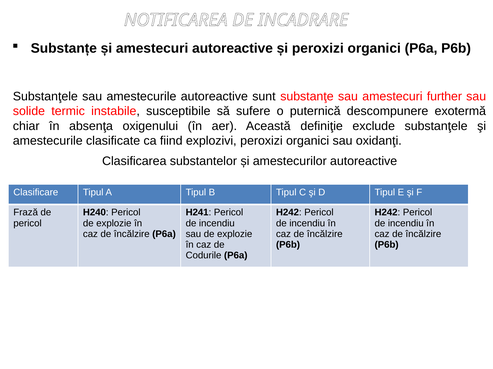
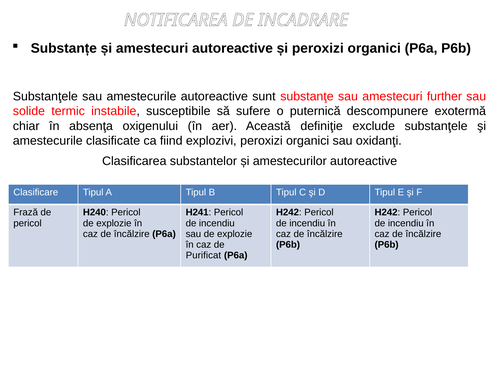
Codurile: Codurile -> Purificat
